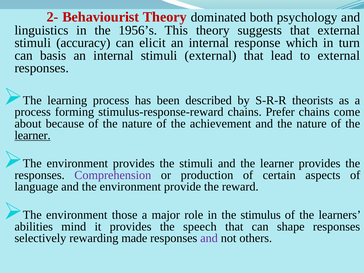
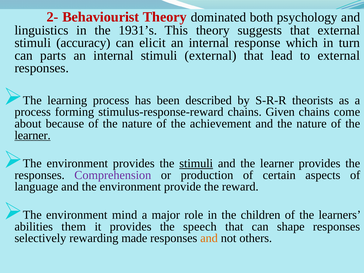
1956’s: 1956’s -> 1931’s
basis: basis -> parts
Prefer: Prefer -> Given
stimuli at (196, 163) underline: none -> present
those: those -> mind
stimulus: stimulus -> children
mind: mind -> them
and at (209, 238) colour: purple -> orange
